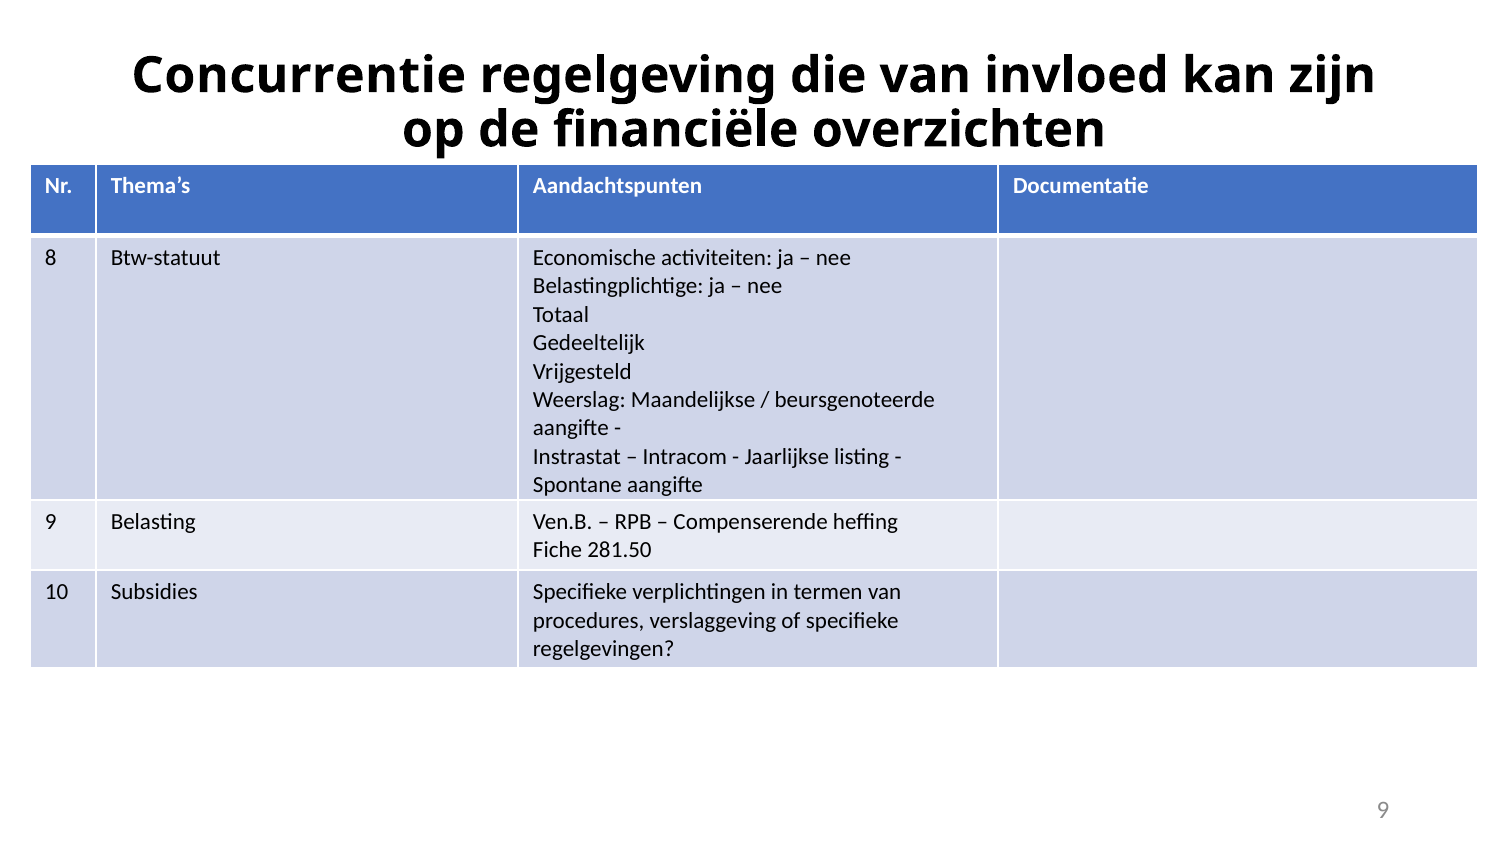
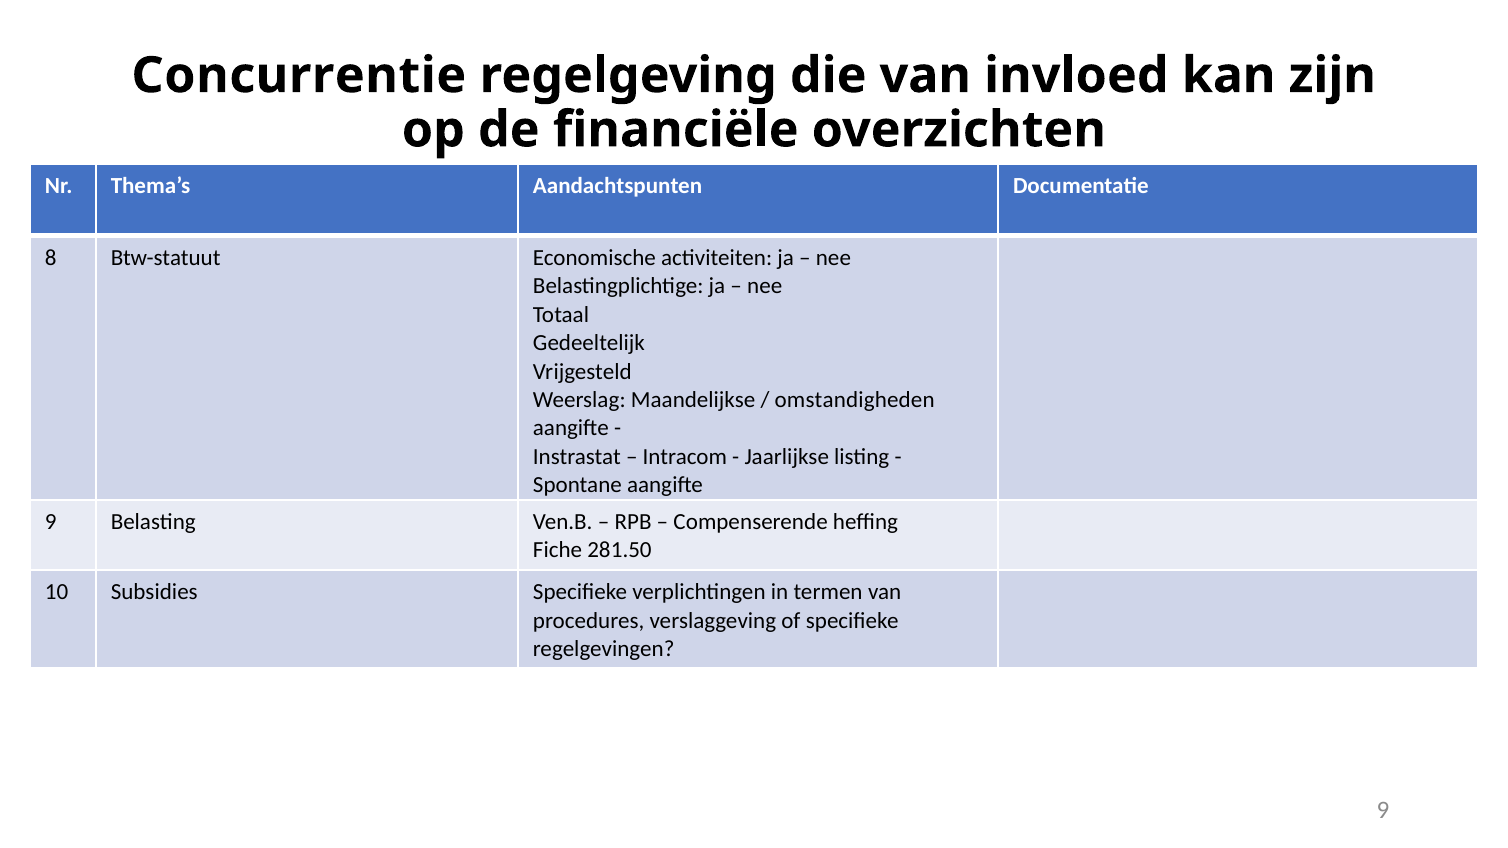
beursgenoteerde: beursgenoteerde -> omstandigheden
